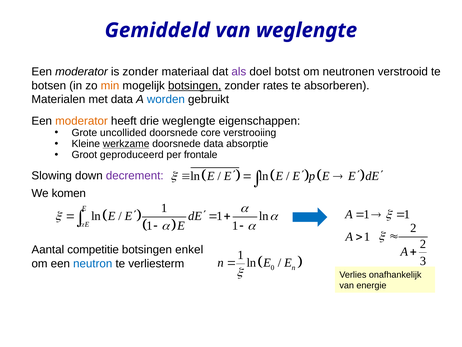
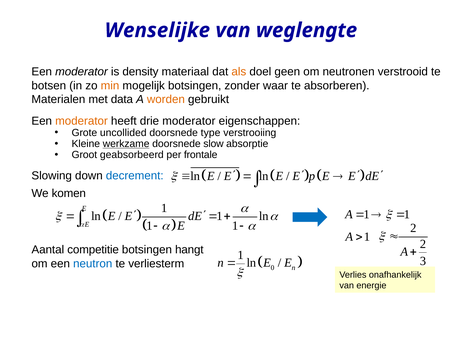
Gemiddeld: Gemiddeld -> Wenselijke
is zonder: zonder -> density
als colour: purple -> orange
botst: botst -> geen
botsingen at (195, 85) underline: present -> none
rates: rates -> waar
worden colour: blue -> orange
drie weglengte: weglengte -> moderator
core: core -> type
doorsnede data: data -> slow
geproduceerd: geproduceerd -> geabsorbeerd
decrement colour: purple -> blue
enkel: enkel -> hangt
